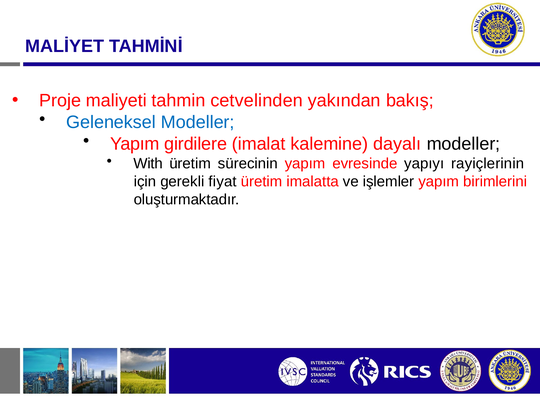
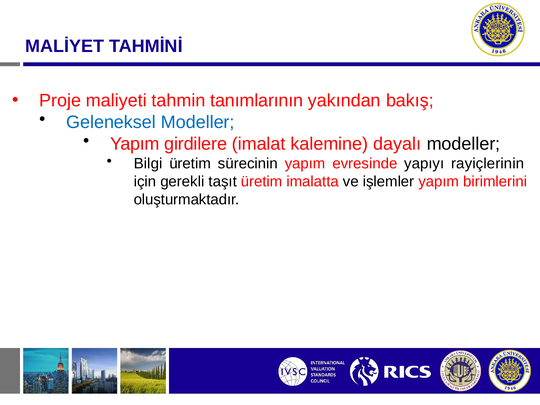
cetvelinden: cetvelinden -> tanımlarının
With: With -> Bilgi
fiyat: fiyat -> taşıt
